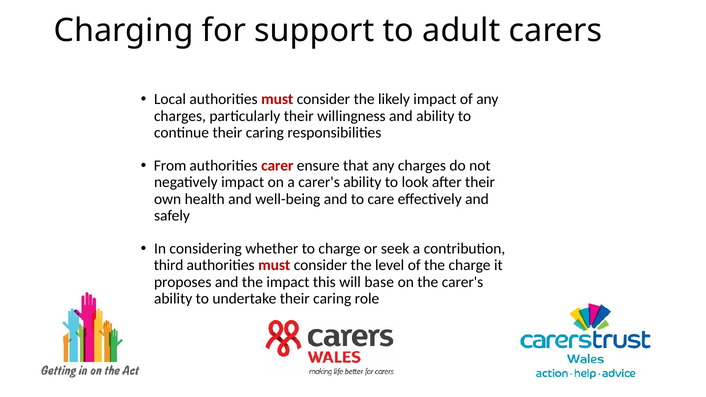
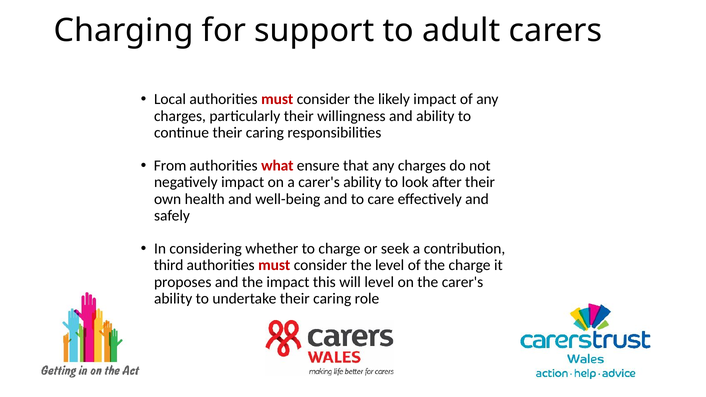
carer: carer -> what
will base: base -> level
